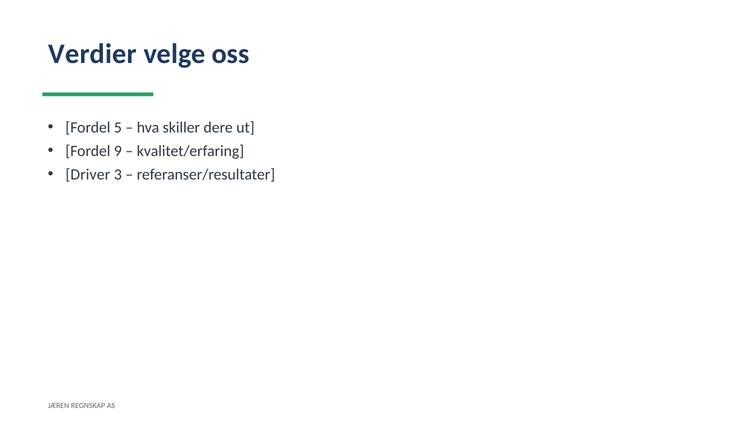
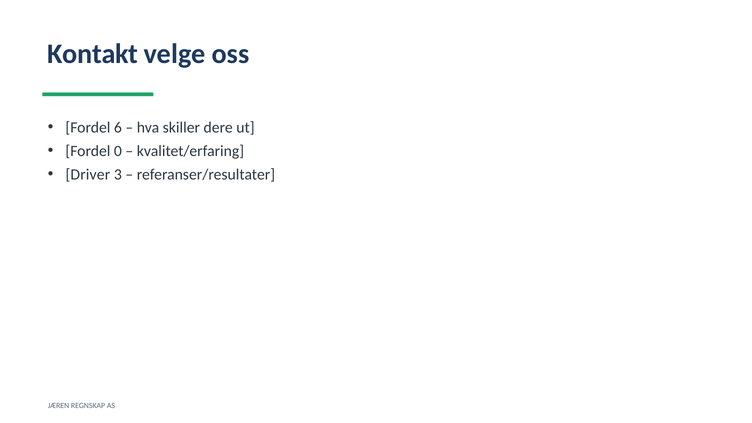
Verdier: Verdier -> Kontakt
5: 5 -> 6
9: 9 -> 0
